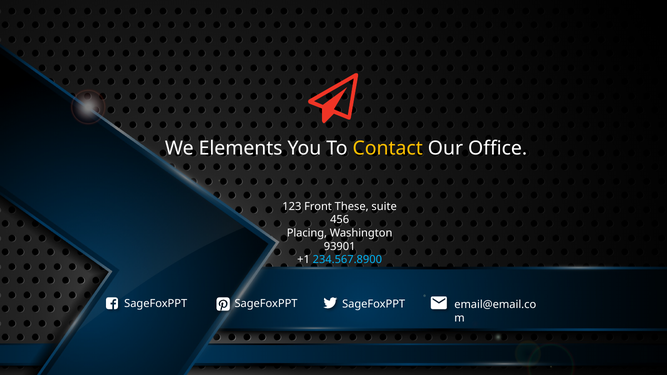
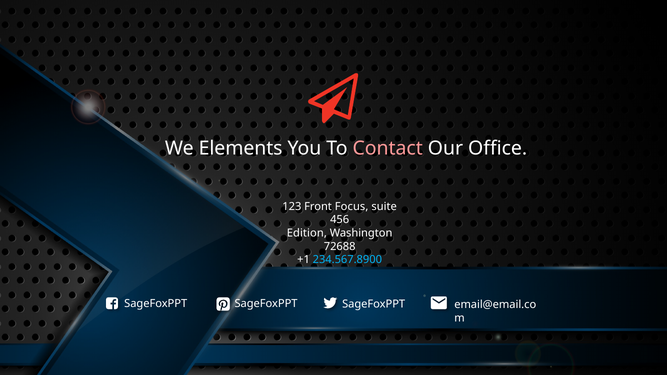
Contact colour: yellow -> pink
These: These -> Focus
Placing: Placing -> Edition
93901: 93901 -> 72688
